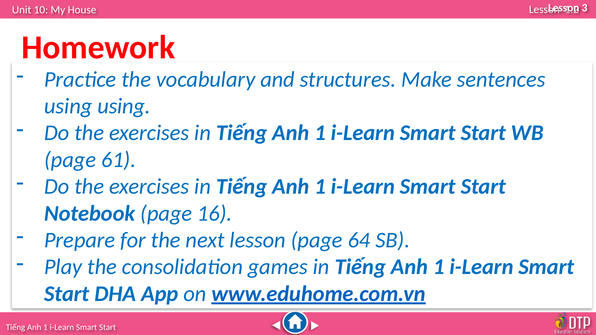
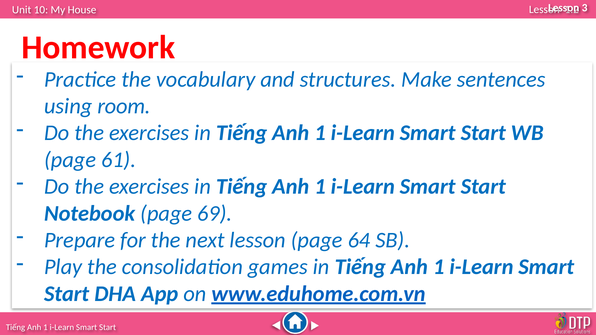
using using: using -> room
16: 16 -> 69
